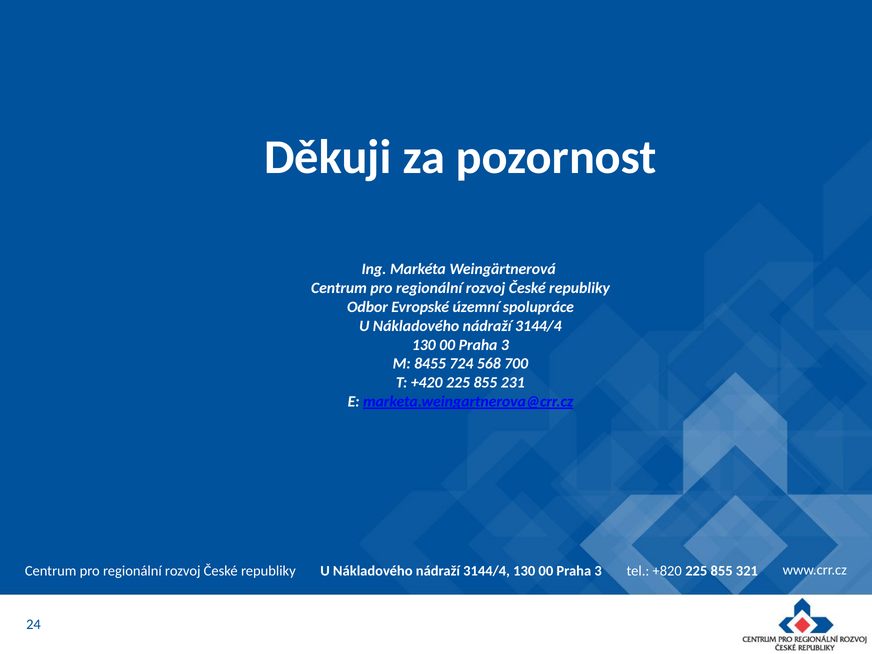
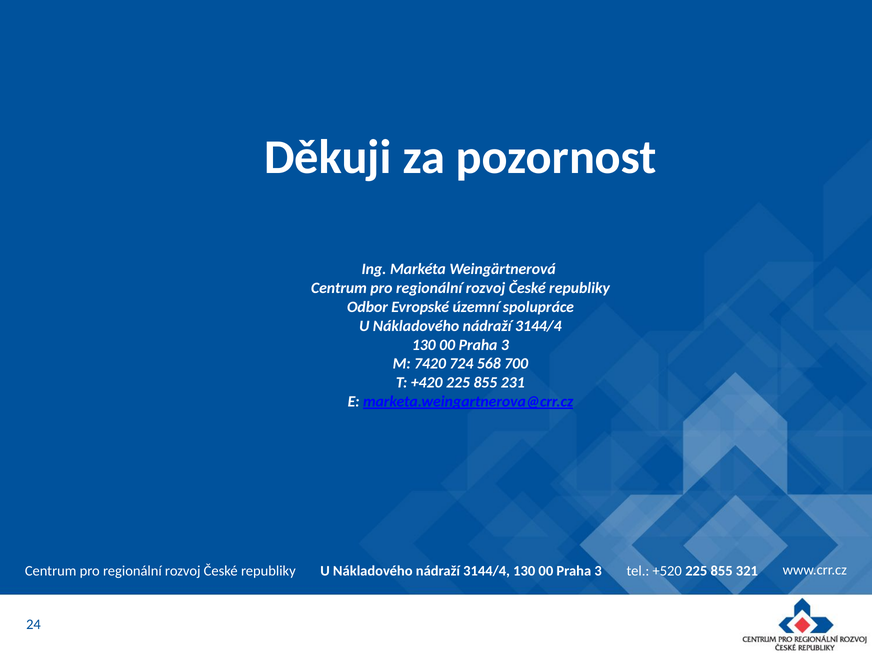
8455: 8455 -> 7420
+820: +820 -> +520
